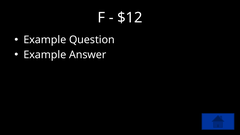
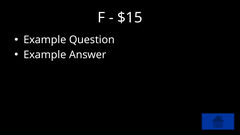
$12: $12 -> $15
